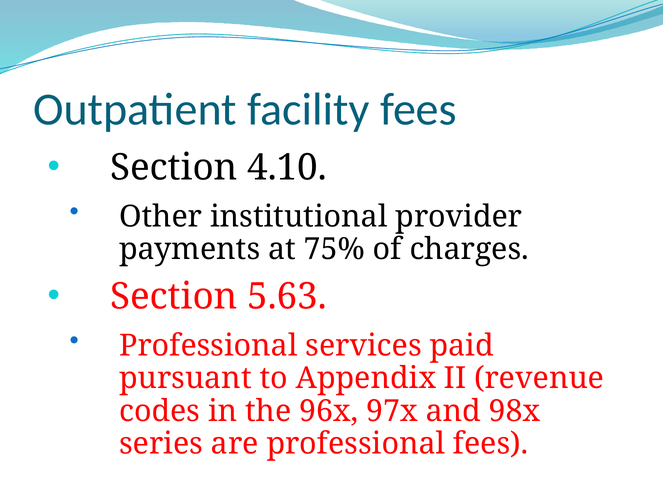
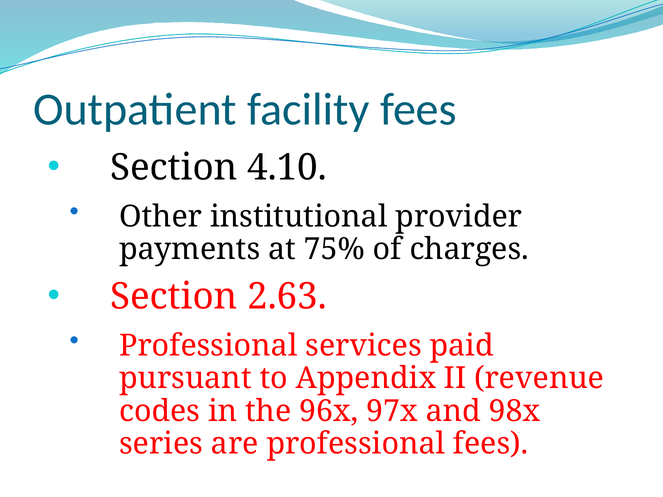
5.63: 5.63 -> 2.63
